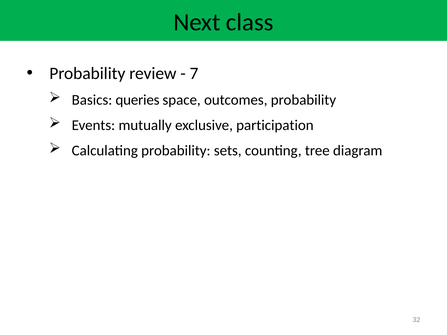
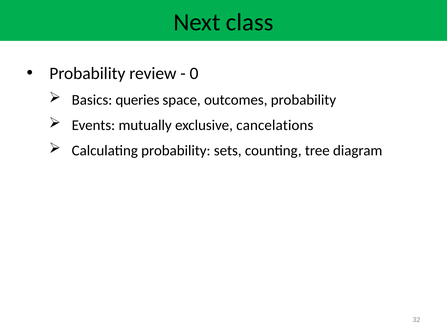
7: 7 -> 0
participation: participation -> cancelations
